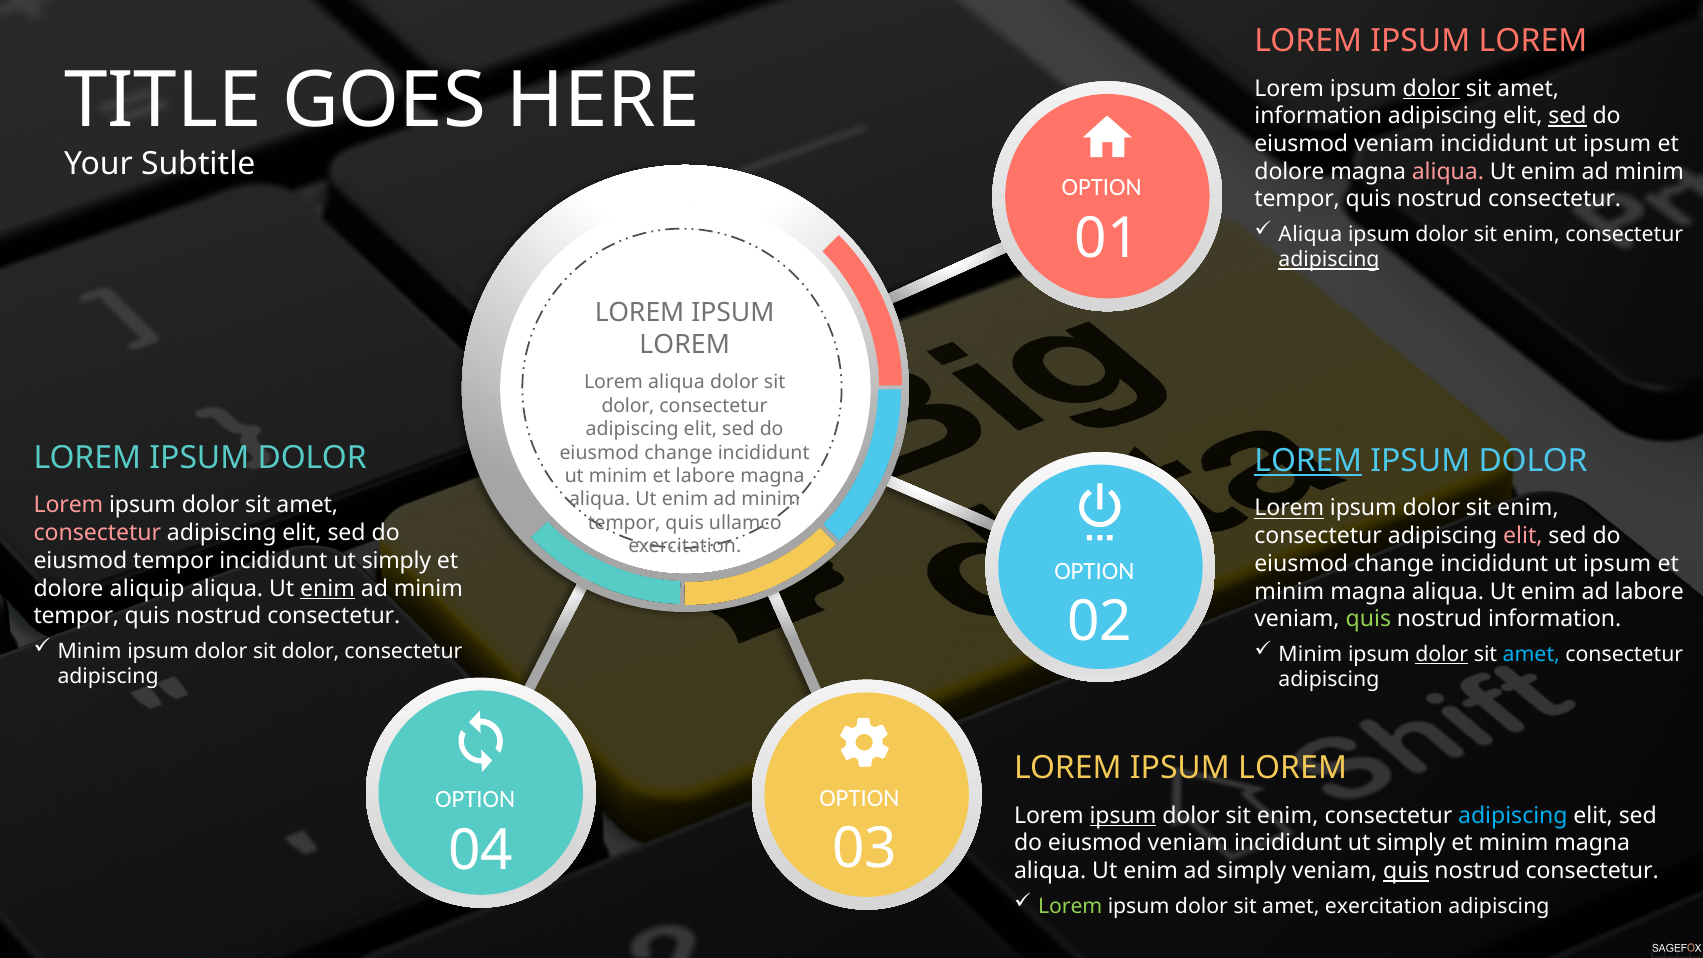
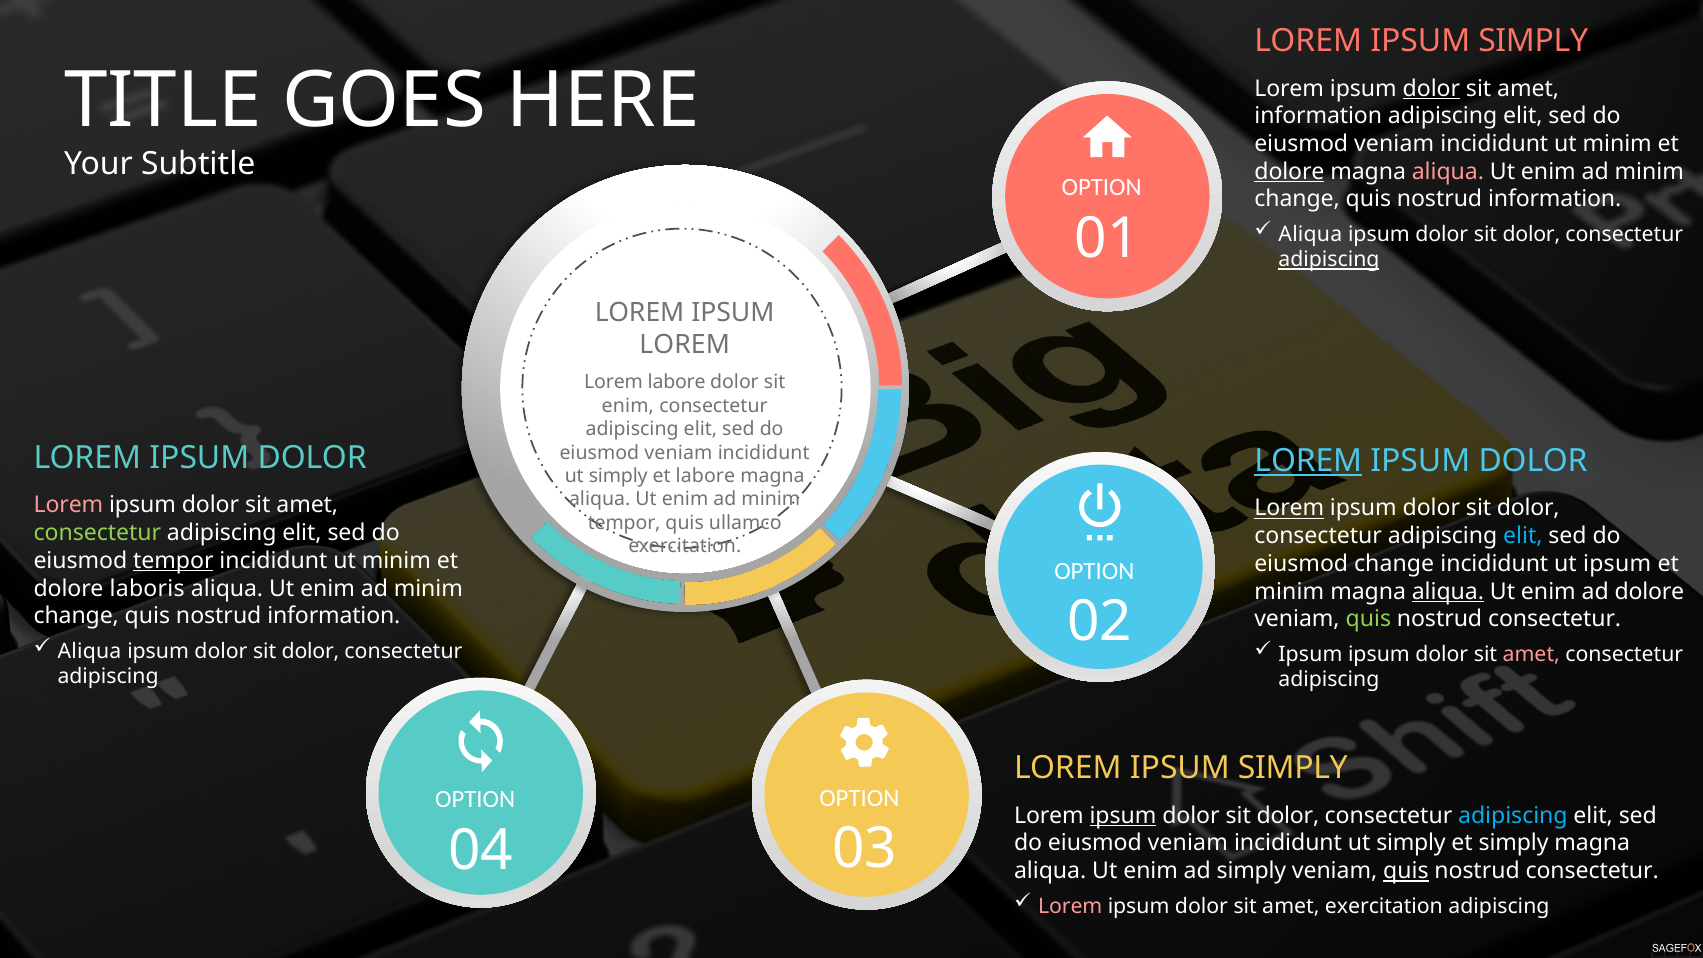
LOREM at (1533, 41): LOREM -> SIMPLY
sed at (1568, 116) underline: present -> none
ipsum at (1617, 144): ipsum -> minim
dolore at (1289, 171) underline: none -> present
tempor at (1297, 199): tempor -> change
consectetur at (1555, 199): consectetur -> information
enim at (1531, 234): enim -> dolor
Lorem aliqua: aliqua -> labore
dolor at (628, 406): dolor -> enim
change at (678, 453): change -> veniam
minim at (618, 476): minim -> simply
enim at (1528, 508): enim -> dolor
consectetur at (97, 533) colour: pink -> light green
elit at (1523, 536) colour: pink -> light blue
tempor at (173, 561) underline: none -> present
simply at (396, 561): simply -> minim
aliquip: aliquip -> laboris
enim at (328, 588) underline: present -> none
aliqua at (1448, 591) underline: none -> present
ad labore: labore -> dolore
tempor at (76, 616): tempor -> change
consectetur at (334, 616): consectetur -> information
information at (1555, 619): information -> consectetur
Minim at (90, 651): Minim -> Aliqua
Minim at (1310, 654): Minim -> Ipsum
dolor at (1442, 654) underline: present -> none
amet at (1531, 654) colour: light blue -> pink
LOREM at (1293, 768): LOREM -> SIMPLY
enim at (1288, 816): enim -> dolor
minim at (1513, 843): minim -> simply
Lorem at (1070, 906) colour: light green -> pink
